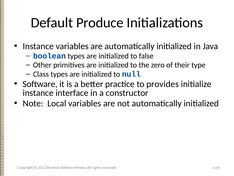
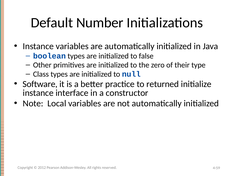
Produce: Produce -> Number
provides: provides -> returned
